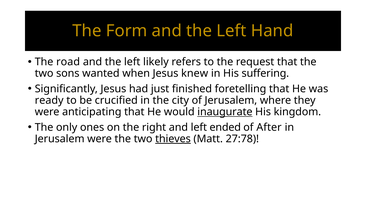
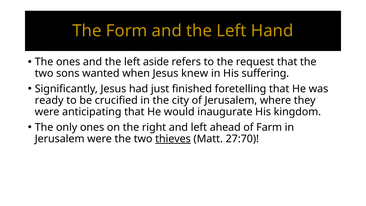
The road: road -> ones
likely: likely -> aside
inaugurate underline: present -> none
ended: ended -> ahead
After: After -> Farm
27:78: 27:78 -> 27:70
